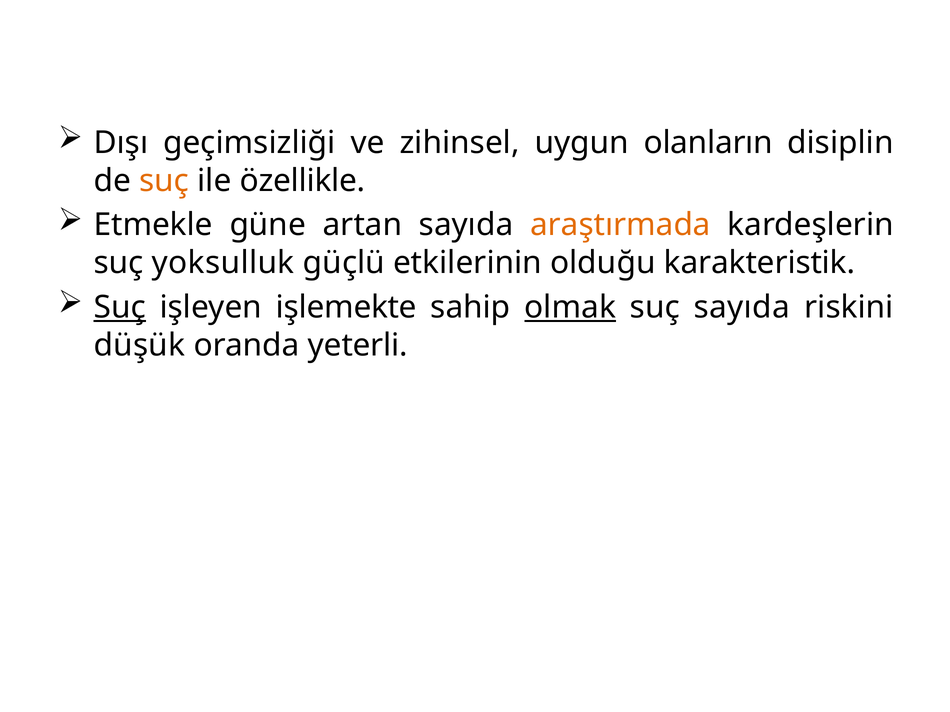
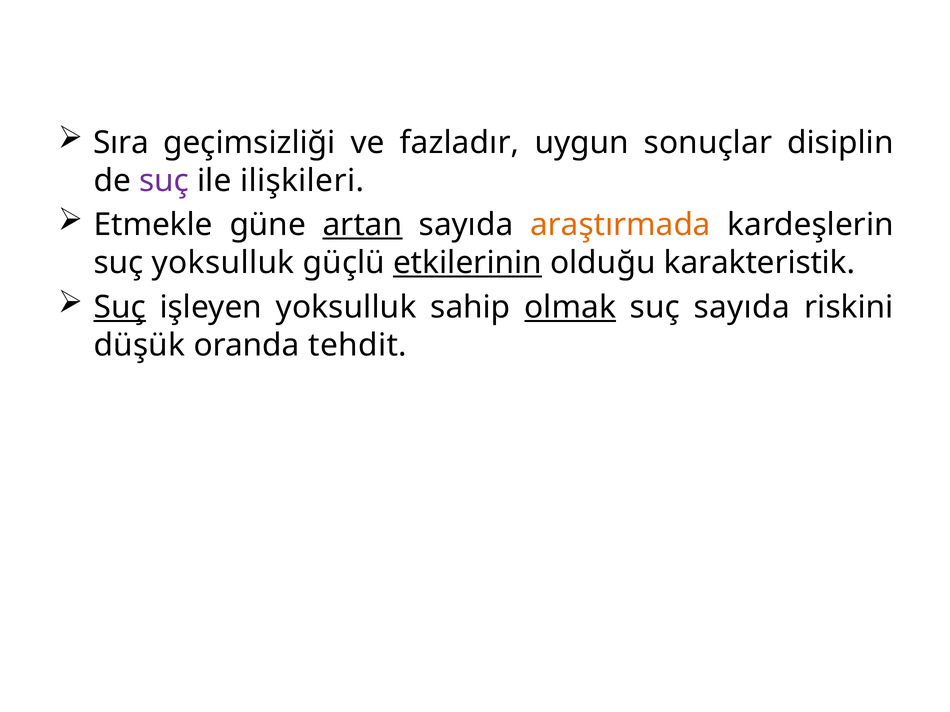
Dışı: Dışı -> Sıra
zihinsel: zihinsel -> fazladır
olanların: olanların -> sonuçlar
suç at (164, 181) colour: orange -> purple
özellikle: özellikle -> ilişkileri
artan underline: none -> present
etkilerinin underline: none -> present
işleyen işlemekte: işlemekte -> yoksulluk
yeterli: yeterli -> tehdit
